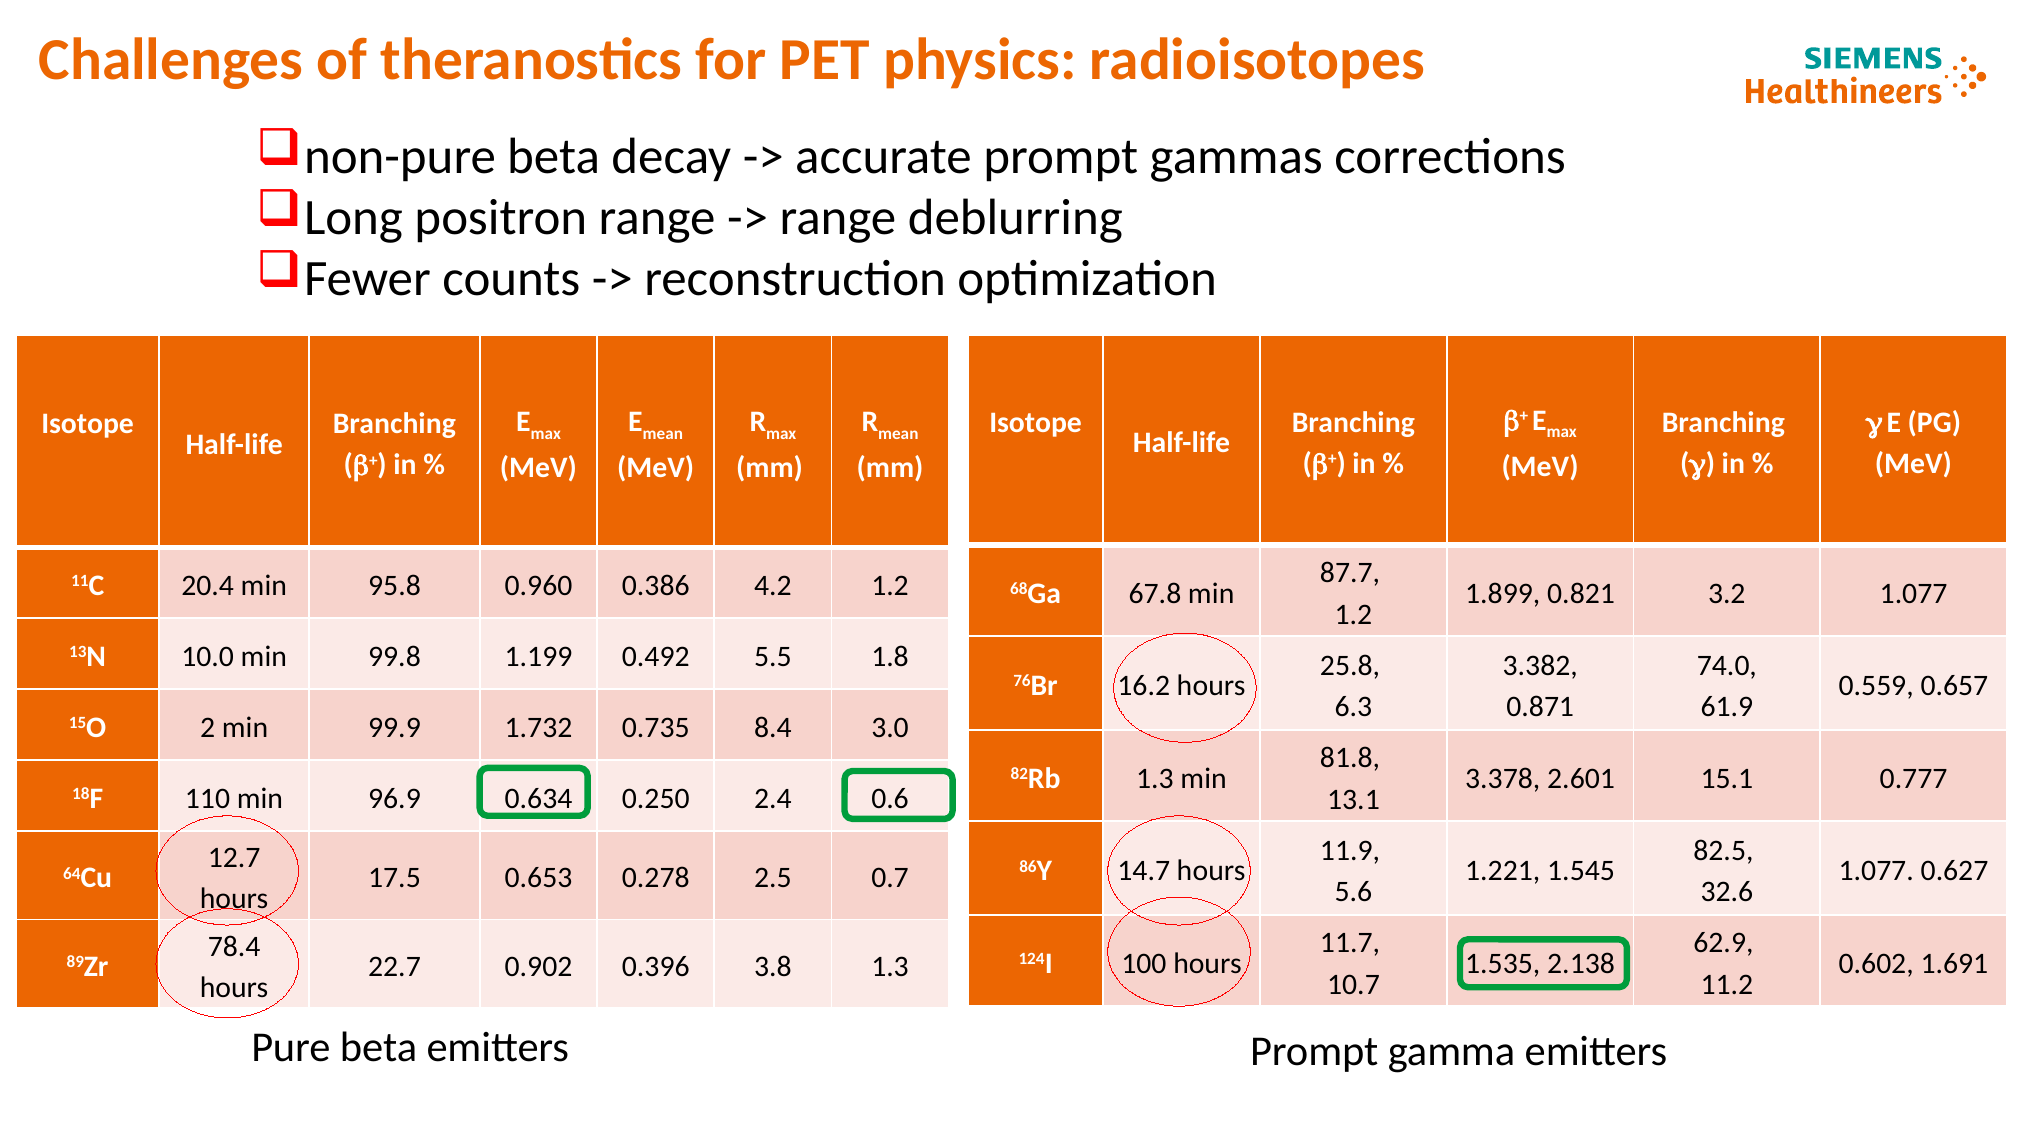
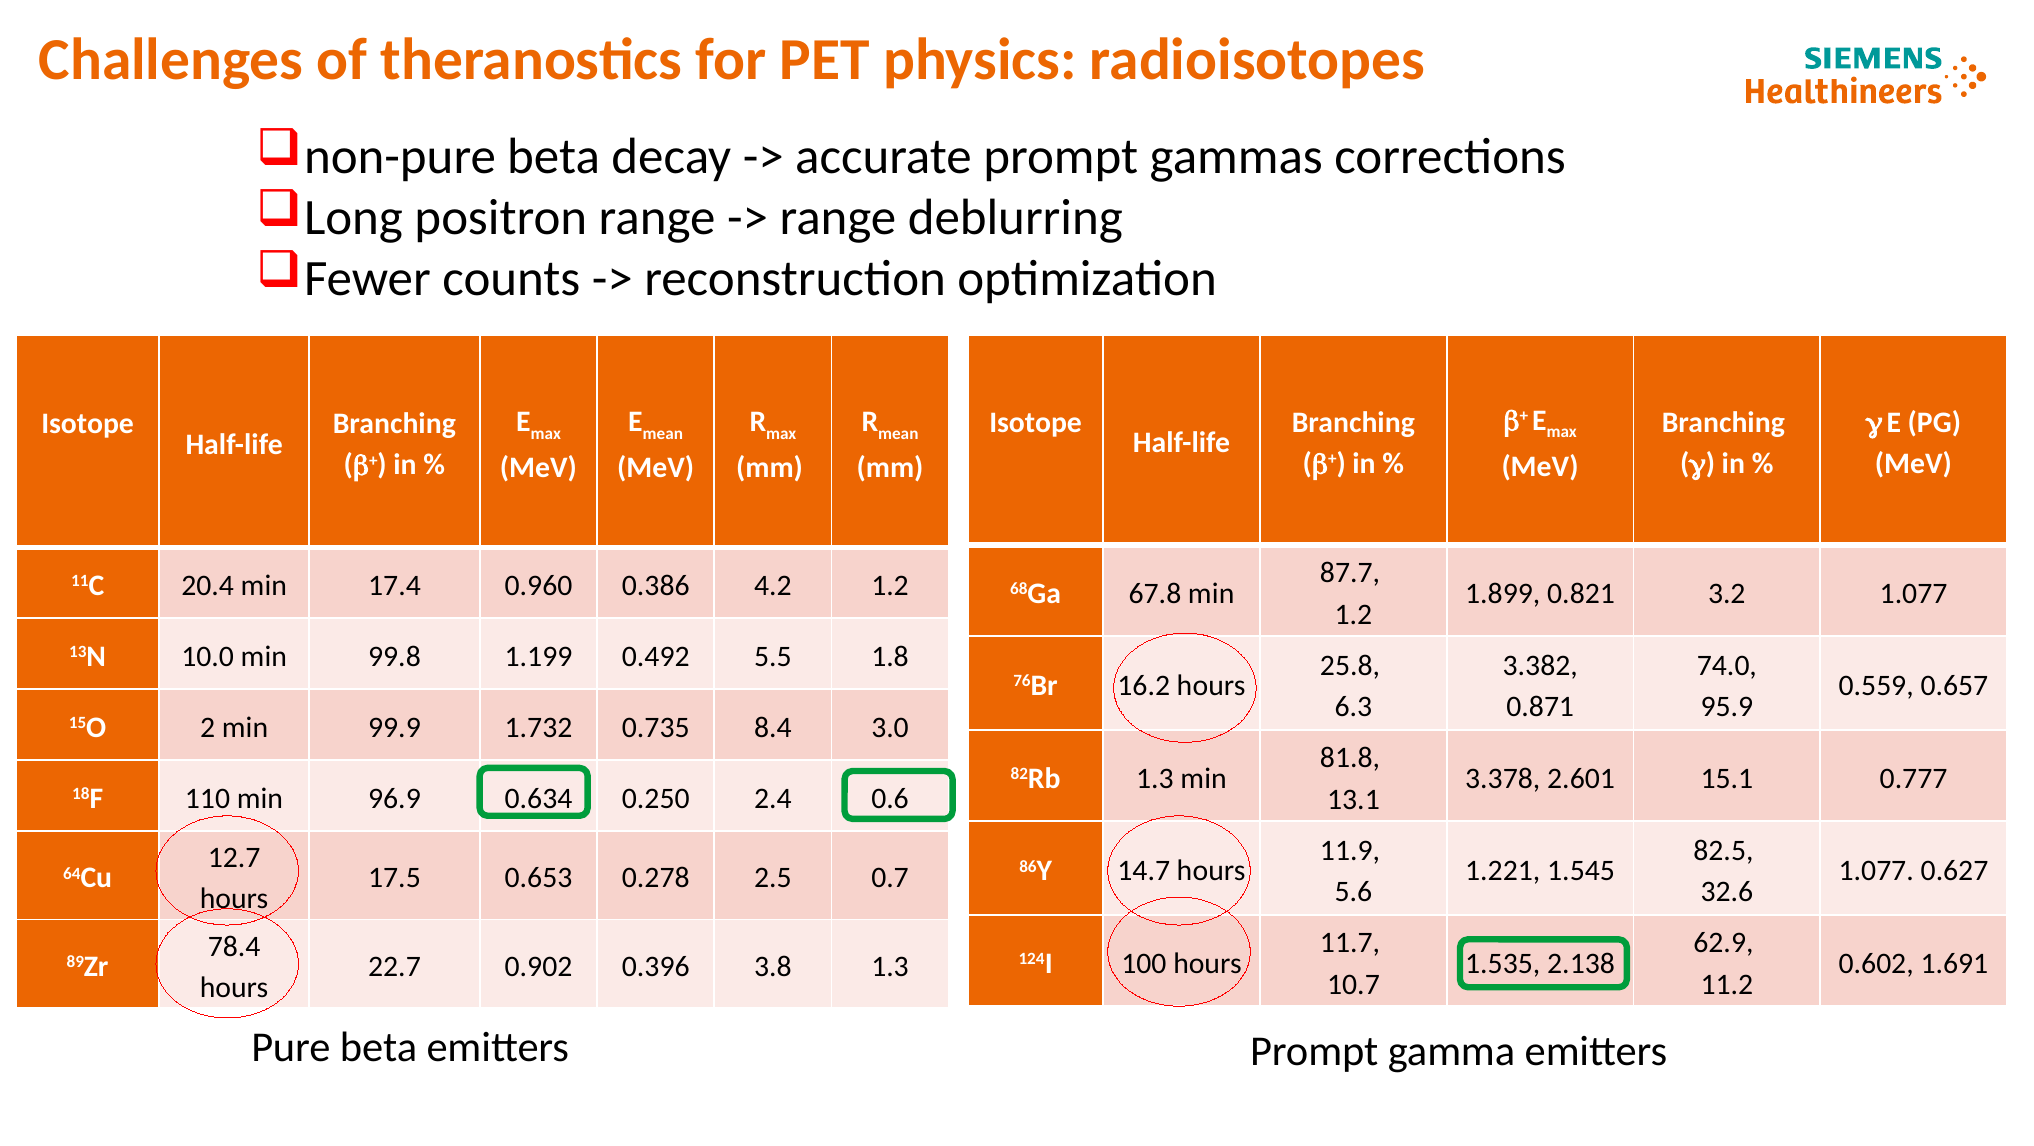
95.8: 95.8 -> 17.4
61.9: 61.9 -> 95.9
